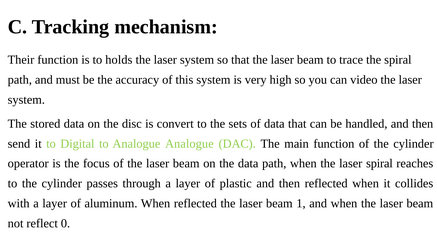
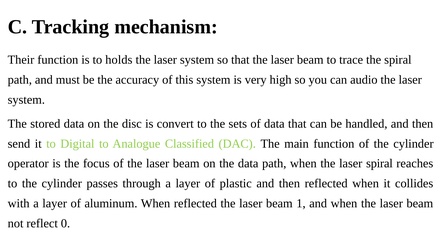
video: video -> audio
Analogue Analogue: Analogue -> Classified
